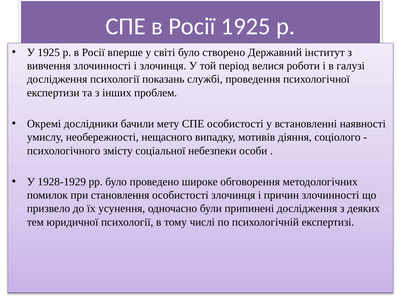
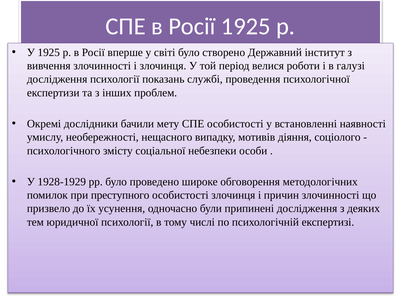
становлення: становлення -> преступного
